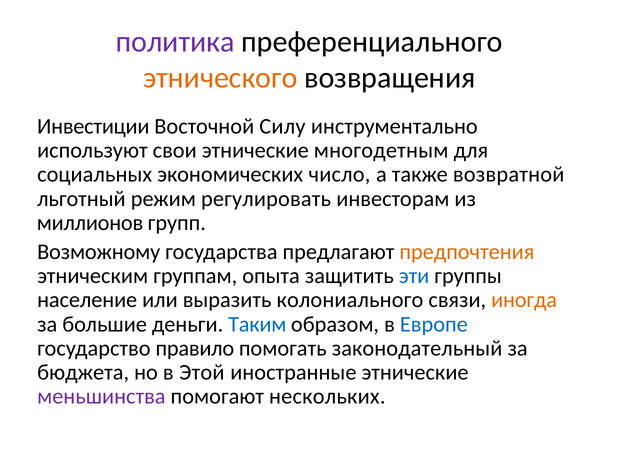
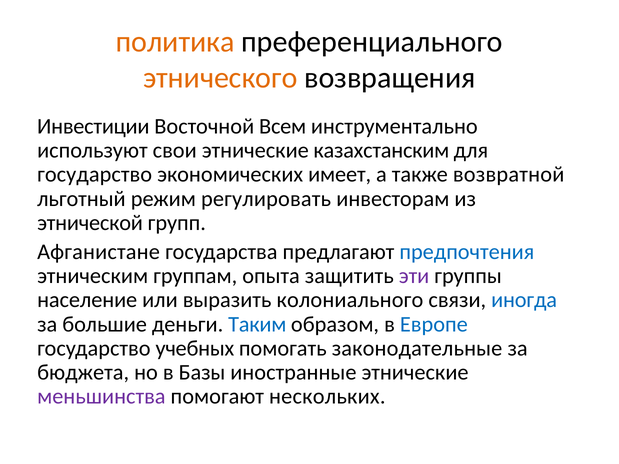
политика colour: purple -> orange
Силу: Силу -> Всем
многодетным: многодетным -> казахстанским
социальных at (95, 175): социальных -> государство
число: число -> имеет
миллионов: миллионов -> этнической
Возможному: Возможному -> Афганистане
предпочтения colour: orange -> blue
эти colour: blue -> purple
иногда colour: orange -> blue
правило: правило -> учебных
законодательный: законодательный -> законодательные
Этой: Этой -> Базы
